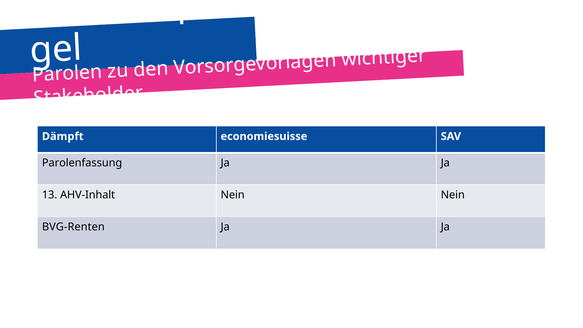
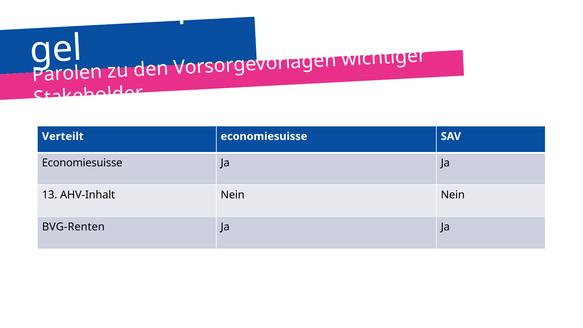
Dämpft: Dämpft -> Verteilt
Parolenfassung at (82, 163): Parolenfassung -> Economiesuisse
